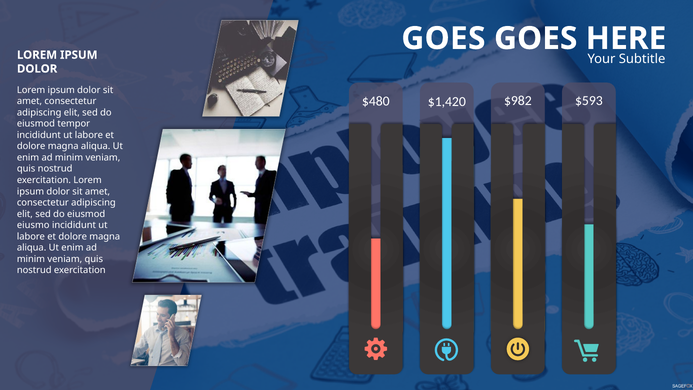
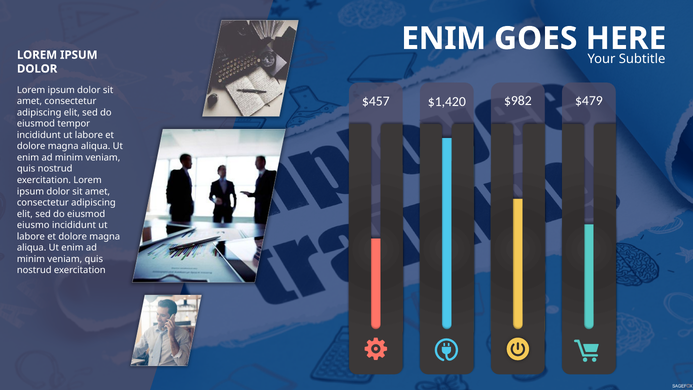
GOES at (443, 38): GOES -> ENIM
$480: $480 -> $457
$593: $593 -> $479
